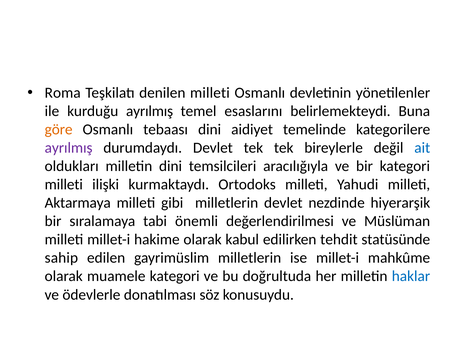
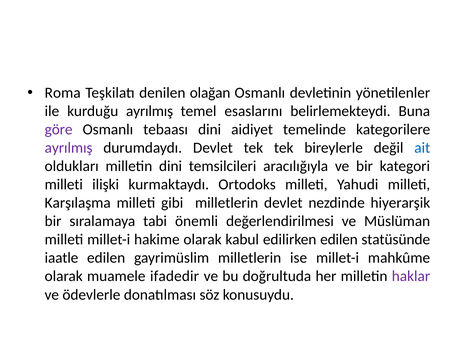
denilen milleti: milleti -> olağan
göre colour: orange -> purple
Aktarmaya: Aktarmaya -> Karşılaşma
edilirken tehdit: tehdit -> edilen
sahip: sahip -> iaatle
muamele kategori: kategori -> ifadedir
haklar colour: blue -> purple
